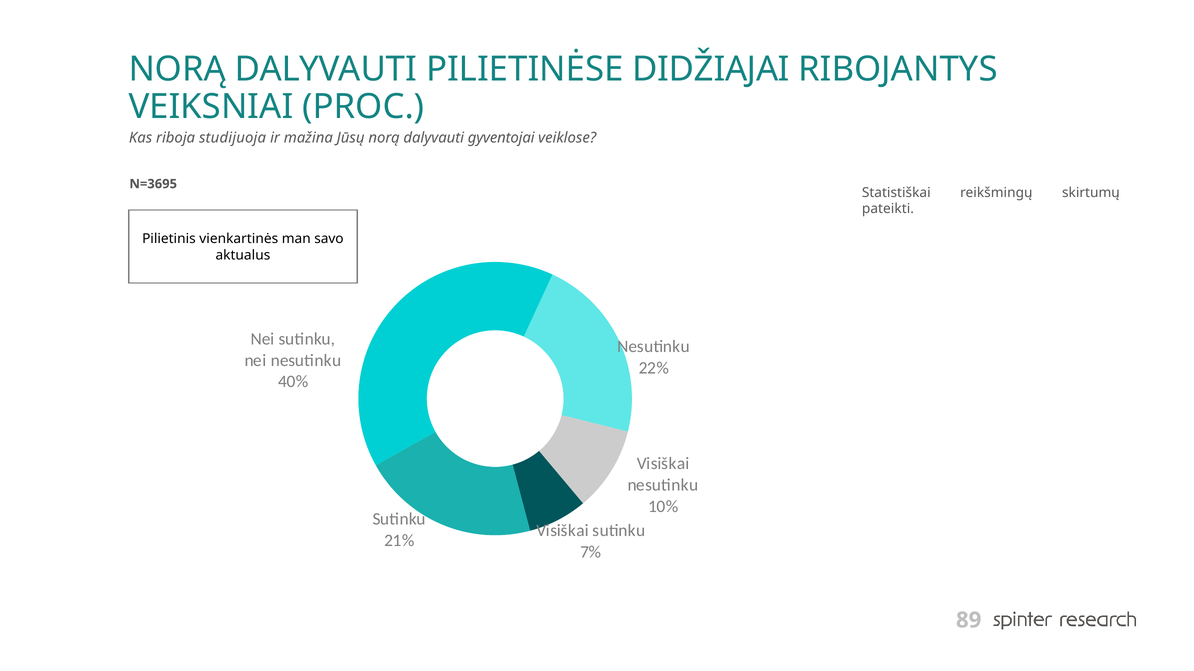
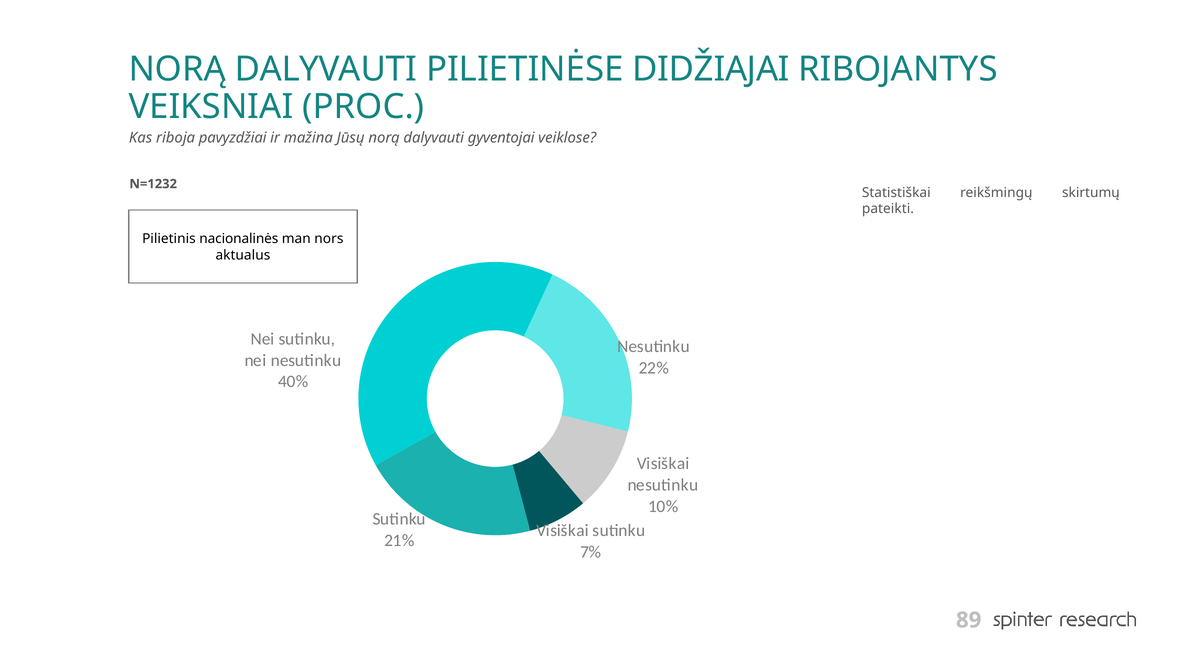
studijuoja: studijuoja -> pavyzdžiai
N=3695: N=3695 -> N=1232
vienkartinės: vienkartinės -> nacionalinės
savo: savo -> nors
